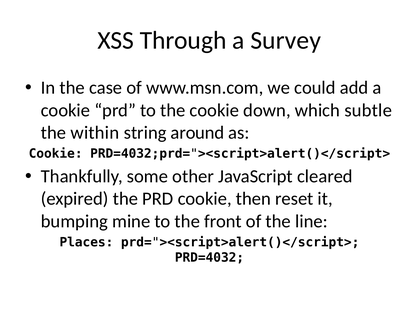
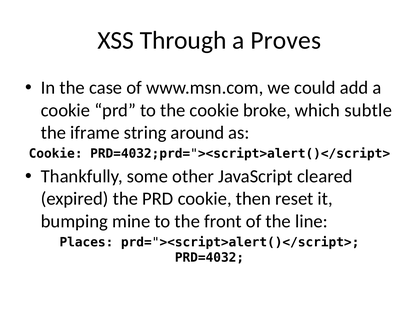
Survey: Survey -> Proves
down: down -> broke
within: within -> iframe
